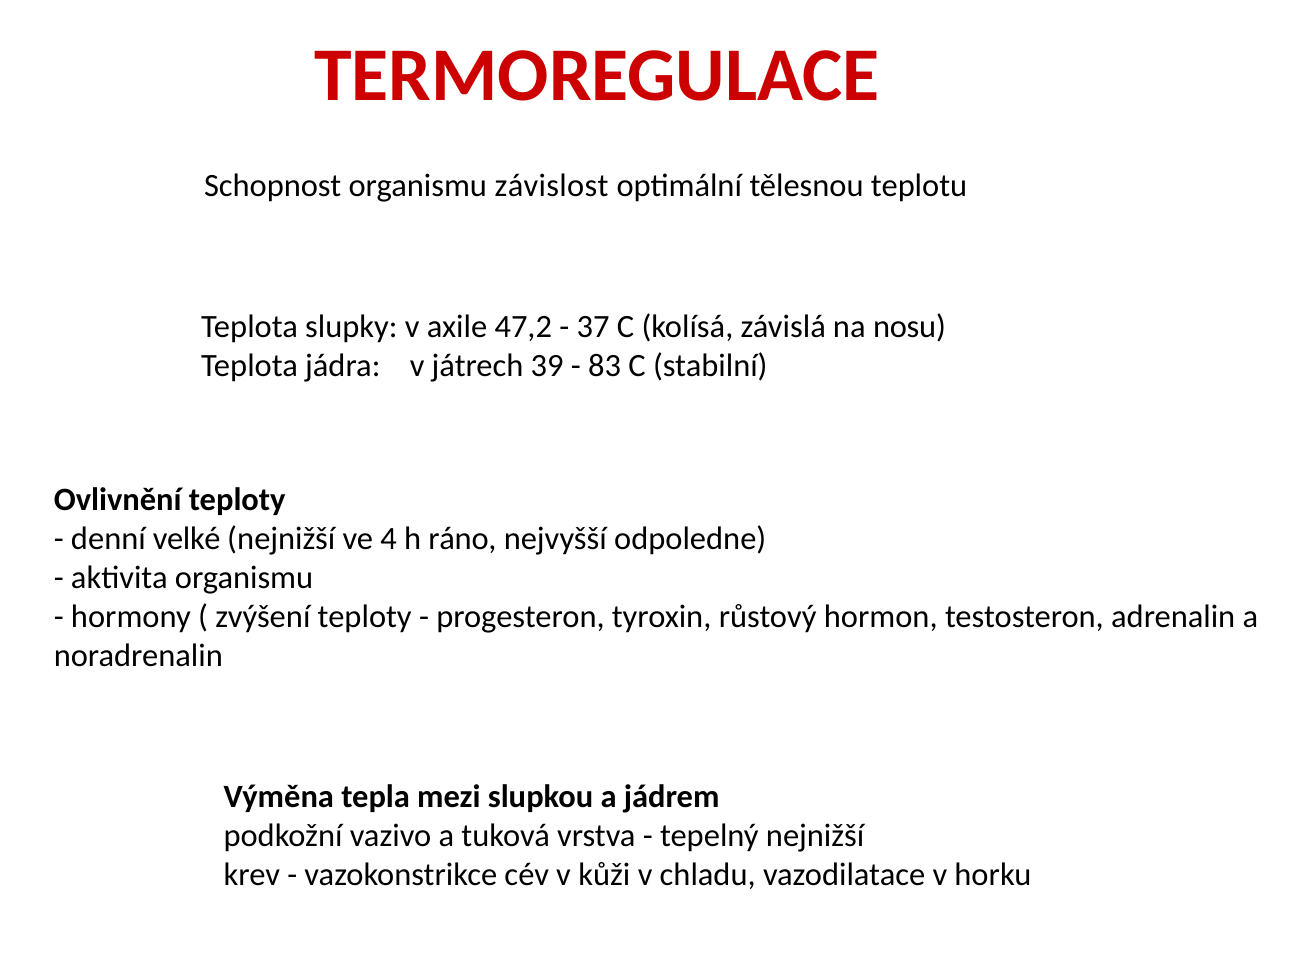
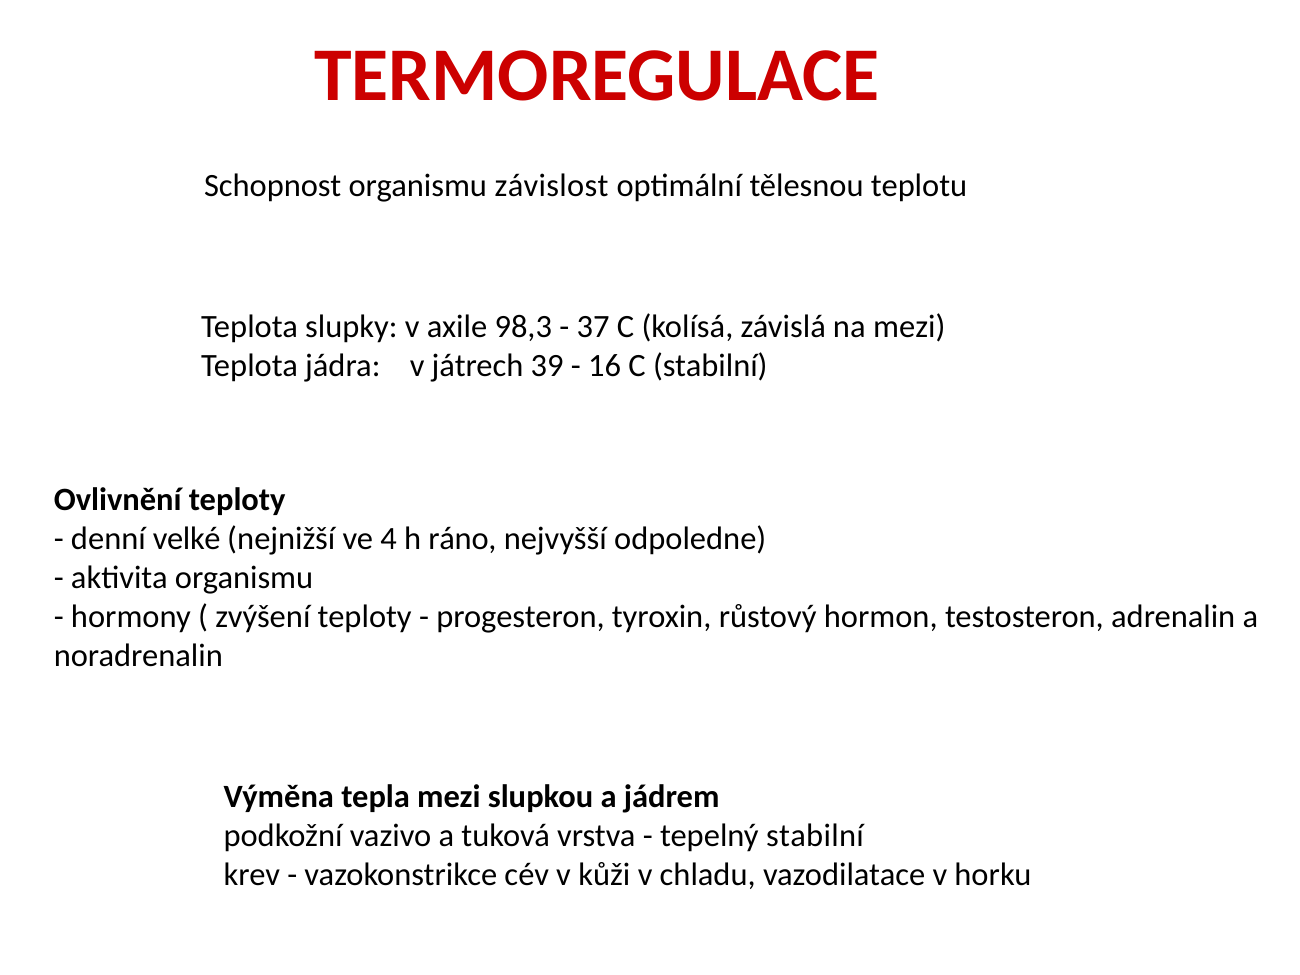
47,2: 47,2 -> 98,3
na nosu: nosu -> mezi
83: 83 -> 16
tepelný nejnižší: nejnižší -> stabilní
